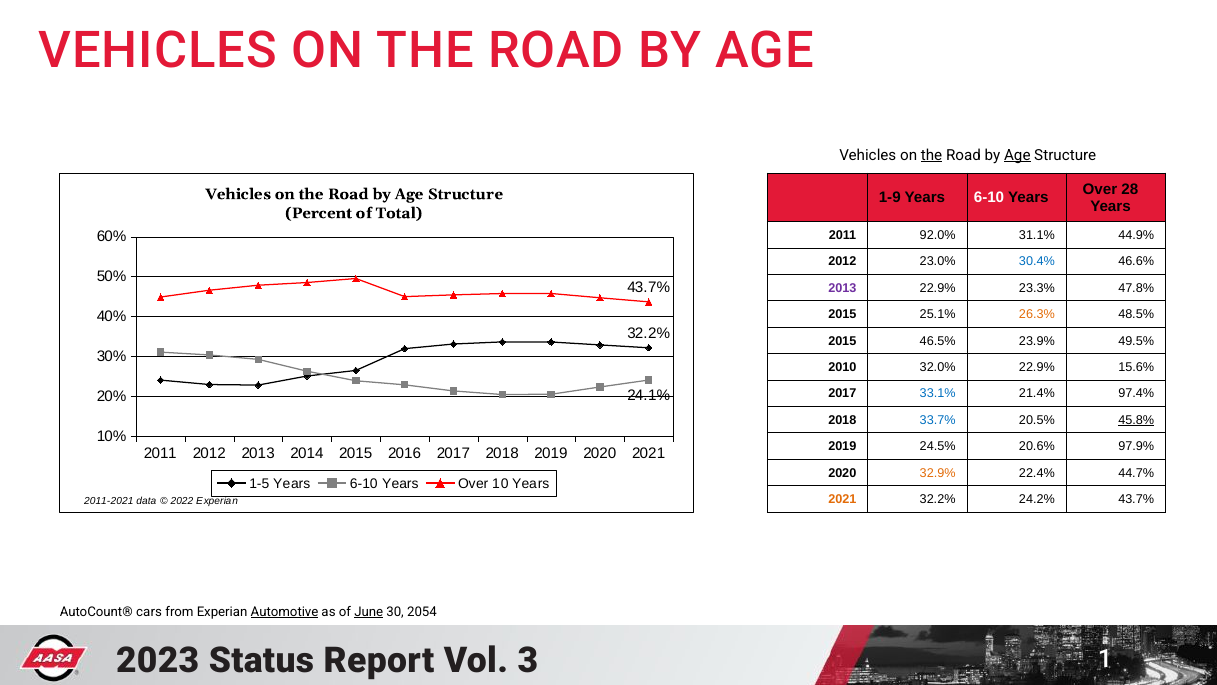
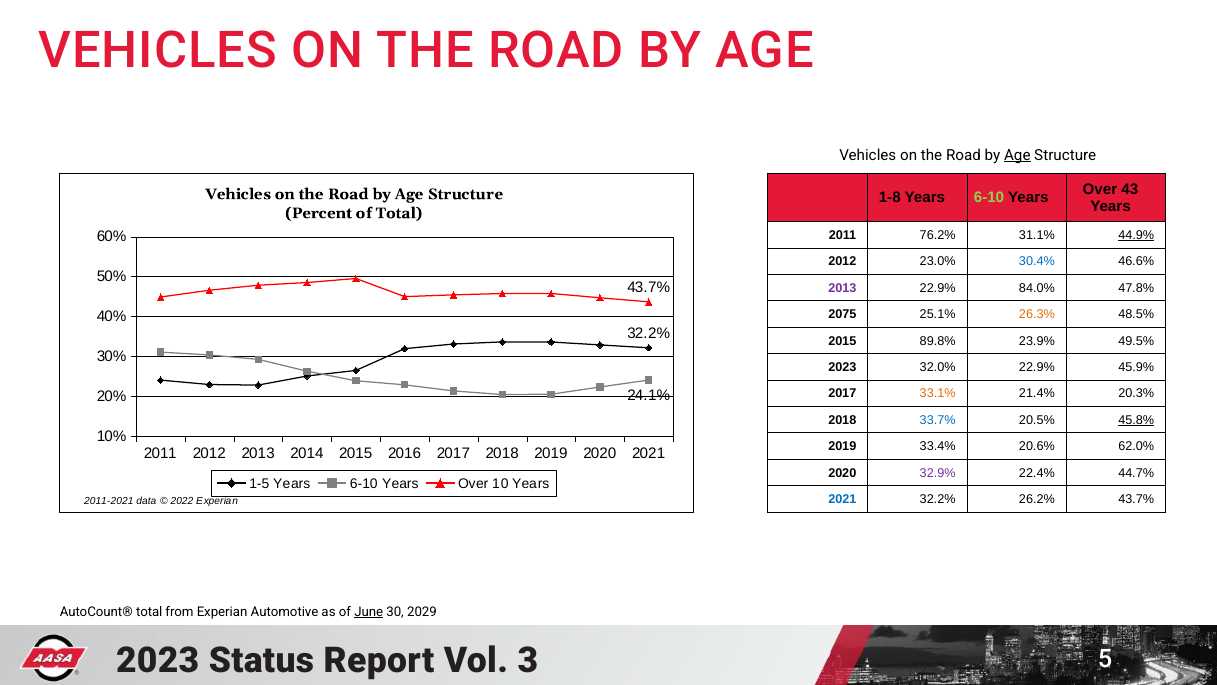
the at (932, 155) underline: present -> none
28: 28 -> 43
1-9: 1-9 -> 1-8
6-10 at (989, 198) colour: white -> light green
92.0%: 92.0% -> 76.2%
44.9% underline: none -> present
23.3%: 23.3% -> 84.0%
2015 at (842, 314): 2015 -> 2075
46.5%: 46.5% -> 89.8%
2010 at (842, 367): 2010 -> 2023
15.6%: 15.6% -> 45.9%
33.1% colour: blue -> orange
97.4%: 97.4% -> 20.3%
24.5%: 24.5% -> 33.4%
97.9%: 97.9% -> 62.0%
32.9% colour: orange -> purple
2021 at (842, 499) colour: orange -> blue
24.2%: 24.2% -> 26.2%
AutoCount® cars: cars -> total
Automotive underline: present -> none
2054: 2054 -> 2029
1: 1 -> 5
